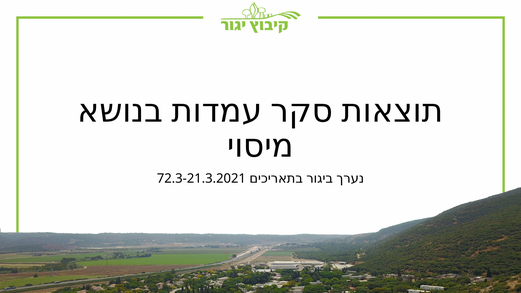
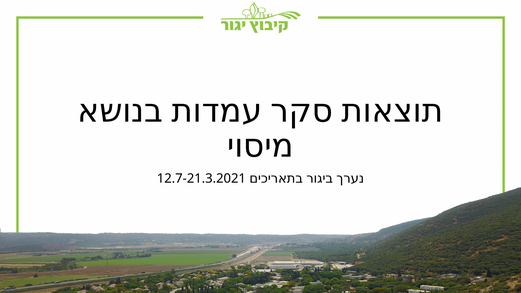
72.3-21.3.2021: 72.3-21.3.2021 -> 12.7-21.3.2021
